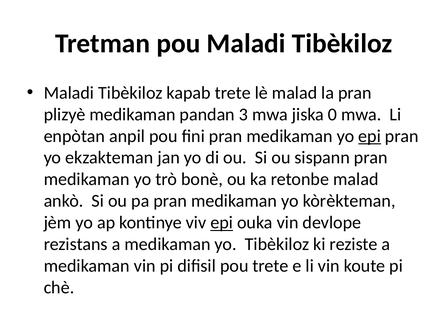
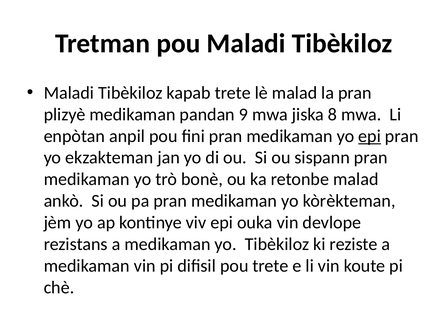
3: 3 -> 9
0: 0 -> 8
epi at (222, 223) underline: present -> none
